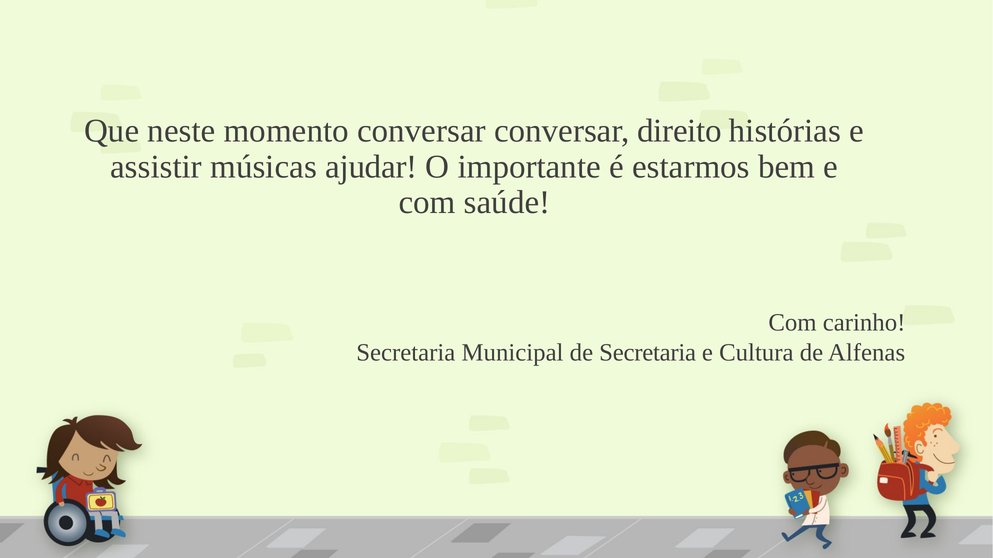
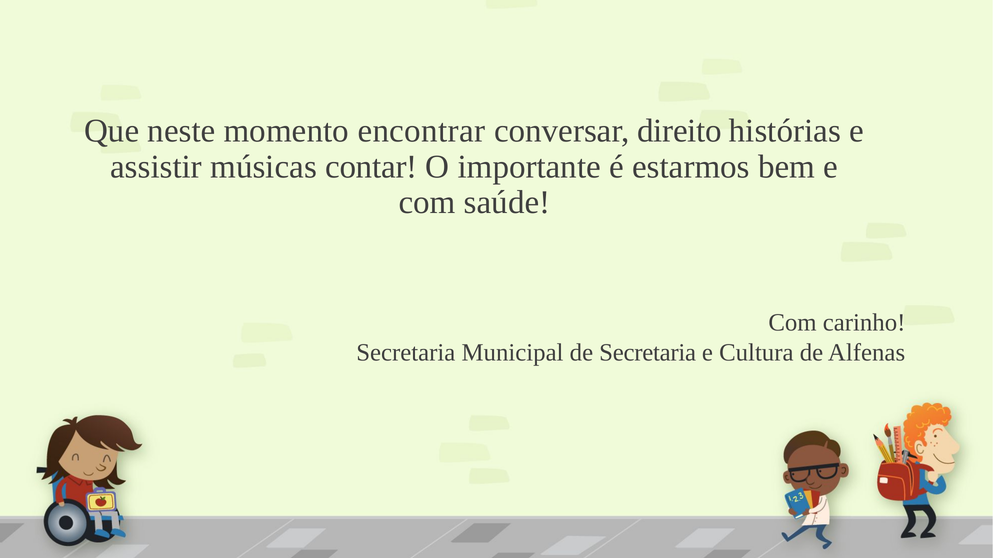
momento conversar: conversar -> encontrar
ajudar: ajudar -> contar
